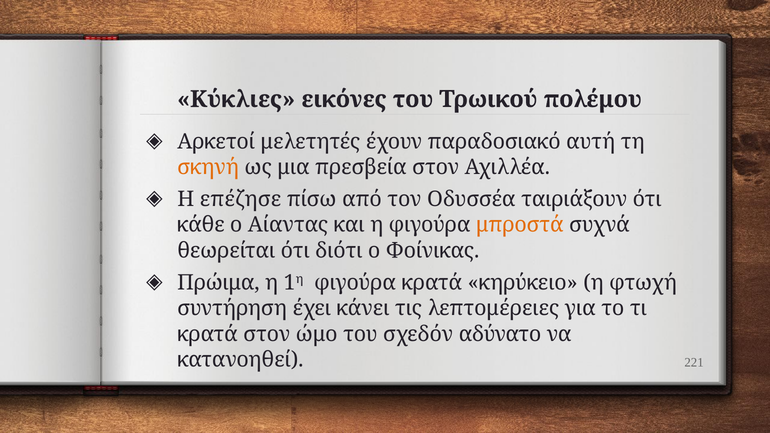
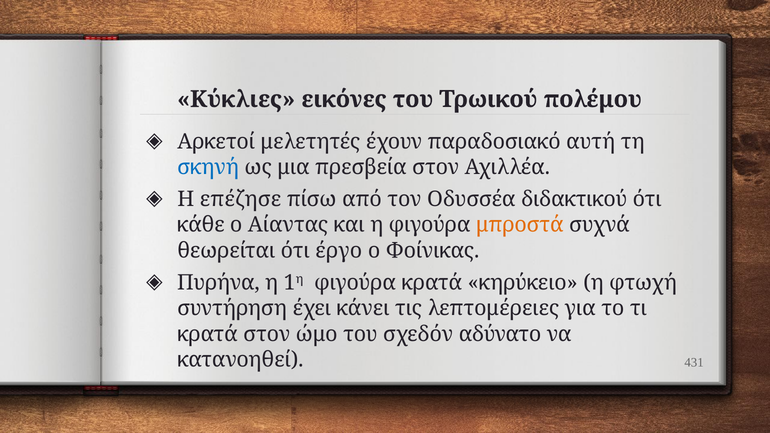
σκηνή colour: orange -> blue
ταιριάξουν: ταιριάξουν -> διδακτικού
διότι: διότι -> έργο
Πρώιμα: Πρώιμα -> Πυρήνα
221: 221 -> 431
